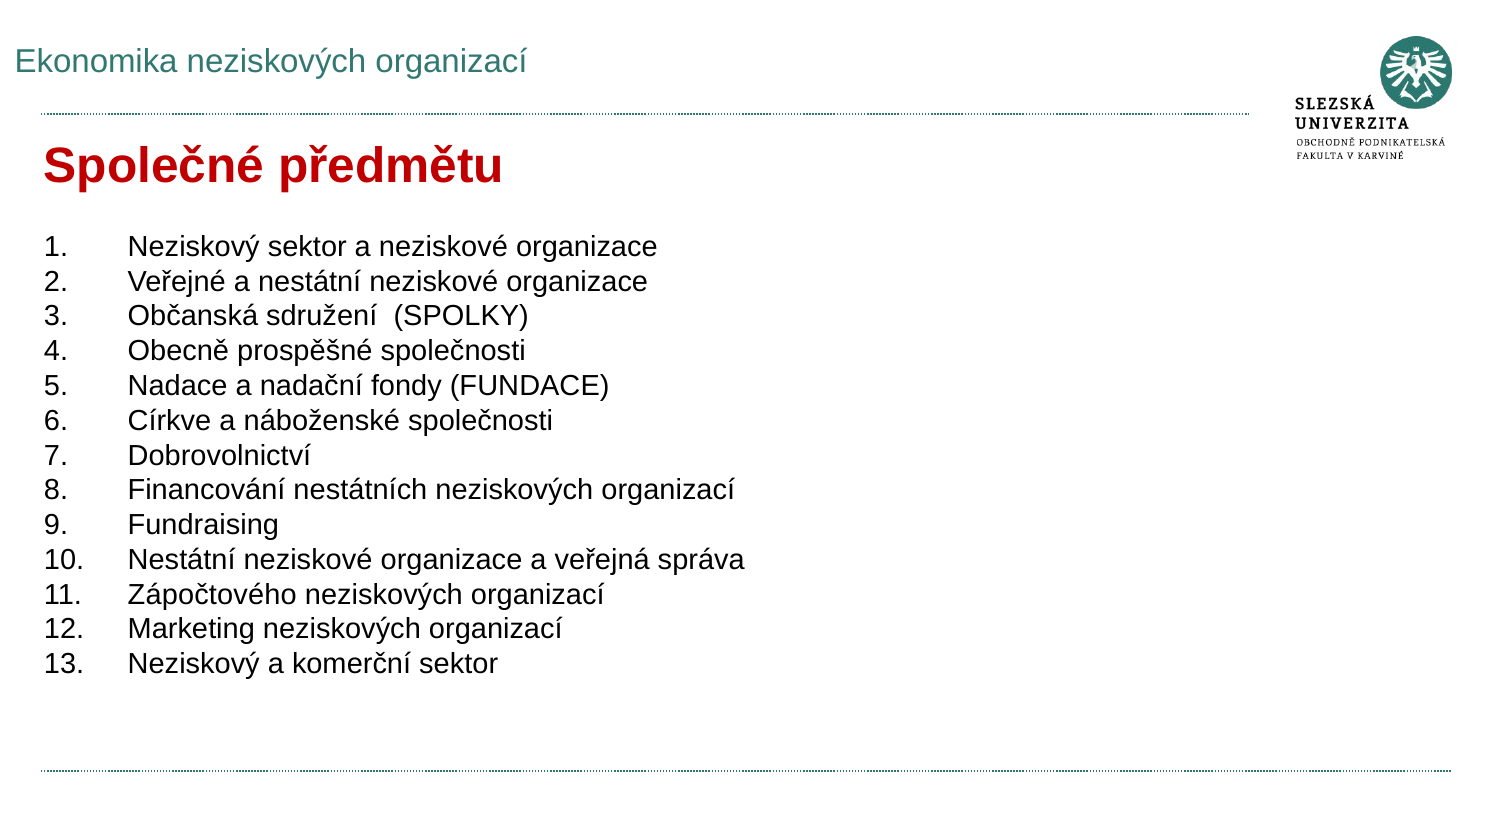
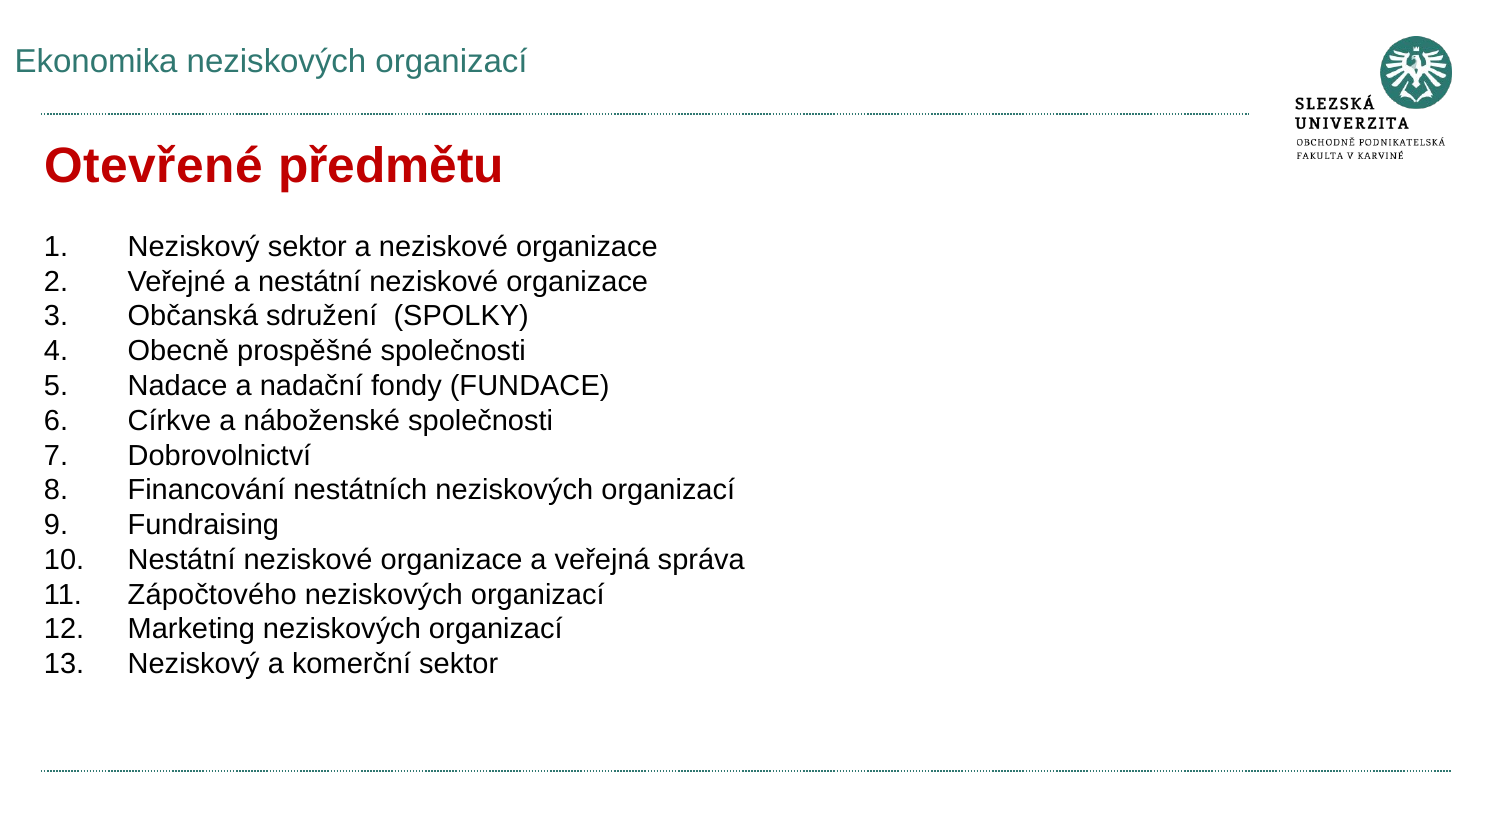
Společné: Společné -> Otevřené
